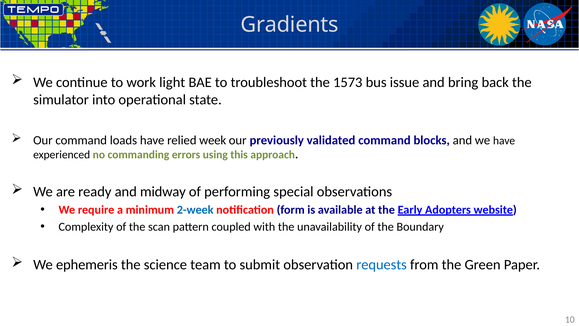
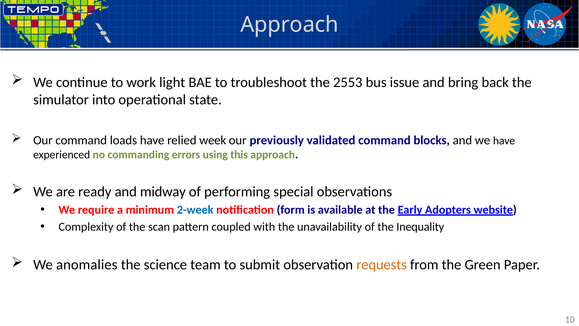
Gradients at (290, 25): Gradients -> Approach
1573: 1573 -> 2553
Boundary: Boundary -> Inequality
ephemeris: ephemeris -> anomalies
requests colour: blue -> orange
